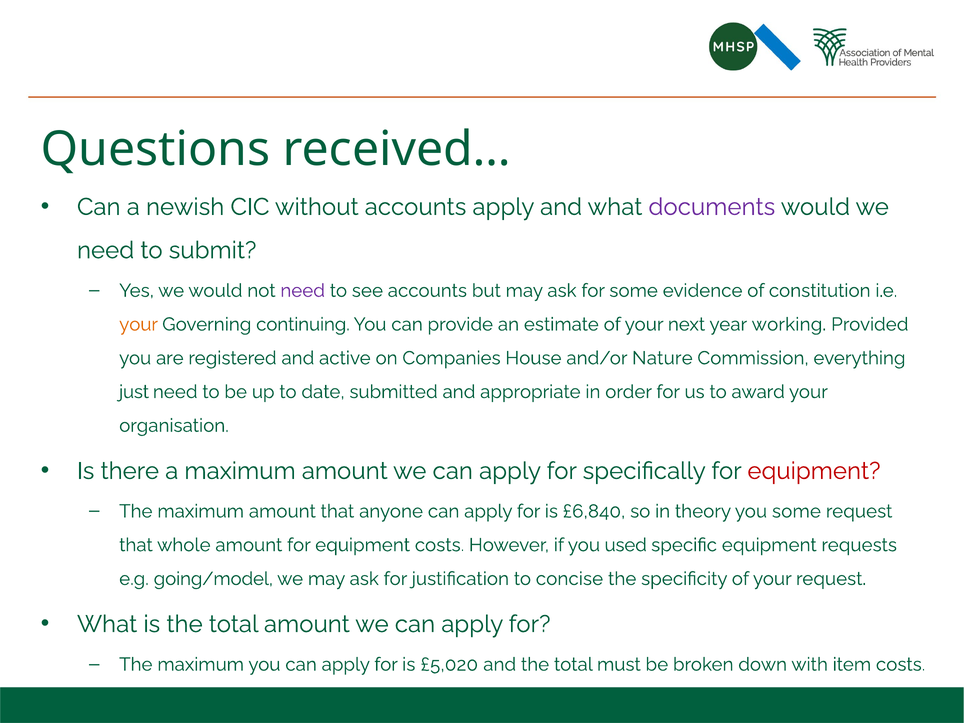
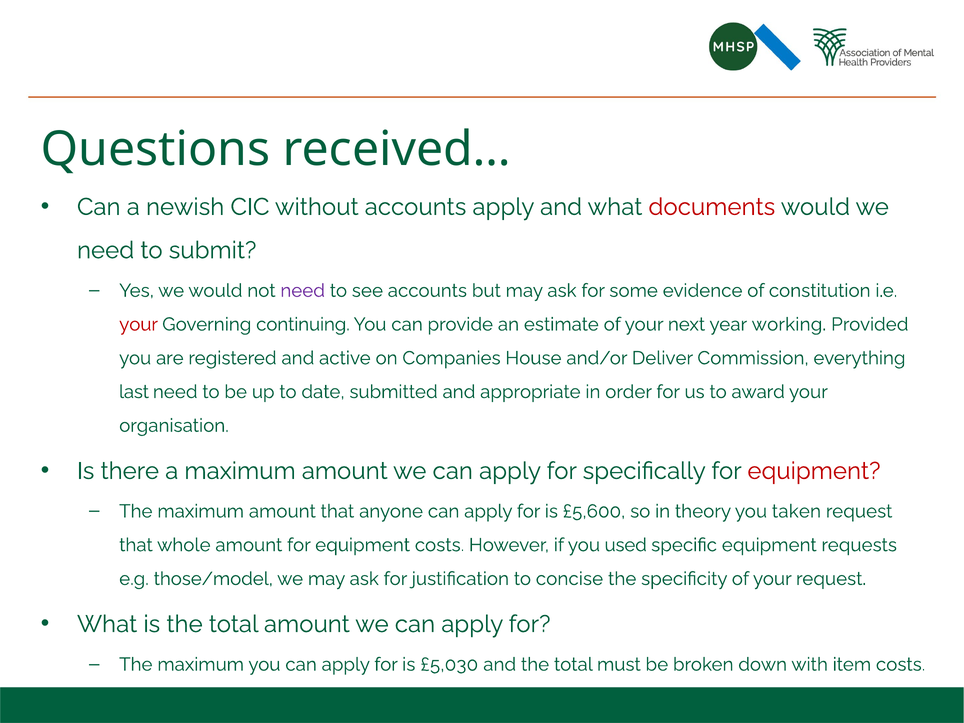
documents colour: purple -> red
your at (139, 324) colour: orange -> red
Nature: Nature -> Deliver
just: just -> last
£6,840: £6,840 -> £5,600
you some: some -> taken
going/model: going/model -> those/model
£5,020: £5,020 -> £5,030
